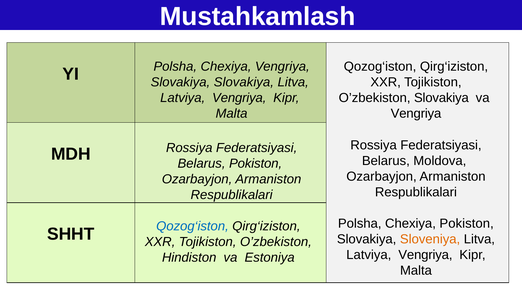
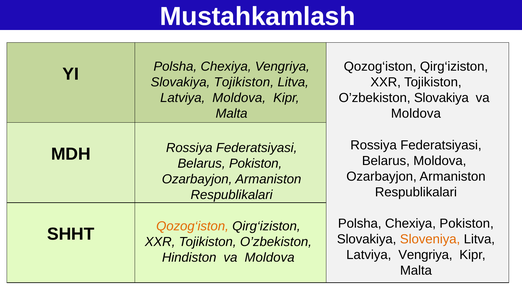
Slovakiya Slovakiya: Slovakiya -> Tojikiston
Vengriya at (239, 98): Vengriya -> Moldova
Vengriya at (416, 114): Vengriya -> Moldova
Qozog‘iston at (192, 226) colour: blue -> orange
Hindiston va Estoniya: Estoniya -> Moldova
